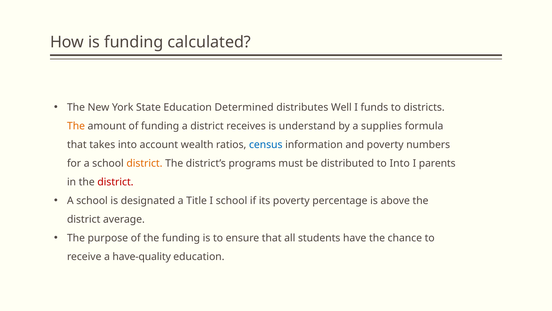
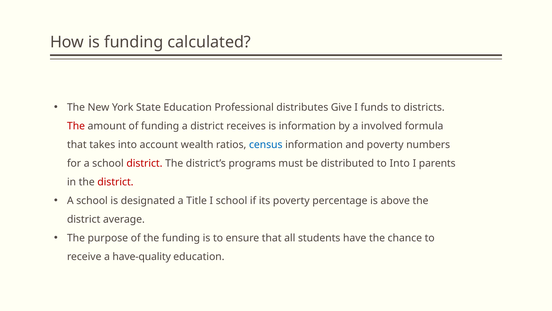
Determined: Determined -> Professional
Well: Well -> Give
The at (76, 126) colour: orange -> red
is understand: understand -> information
supplies: supplies -> involved
district at (144, 163) colour: orange -> red
